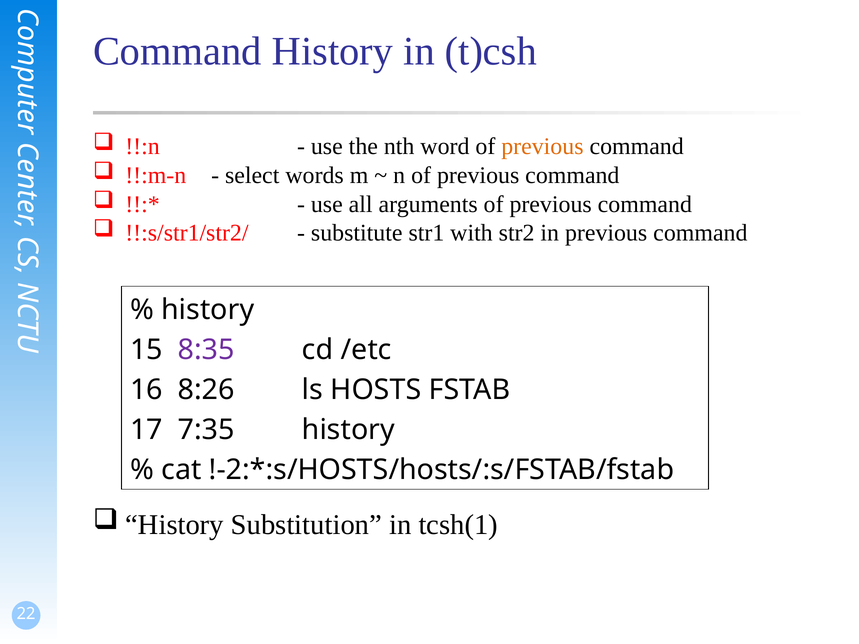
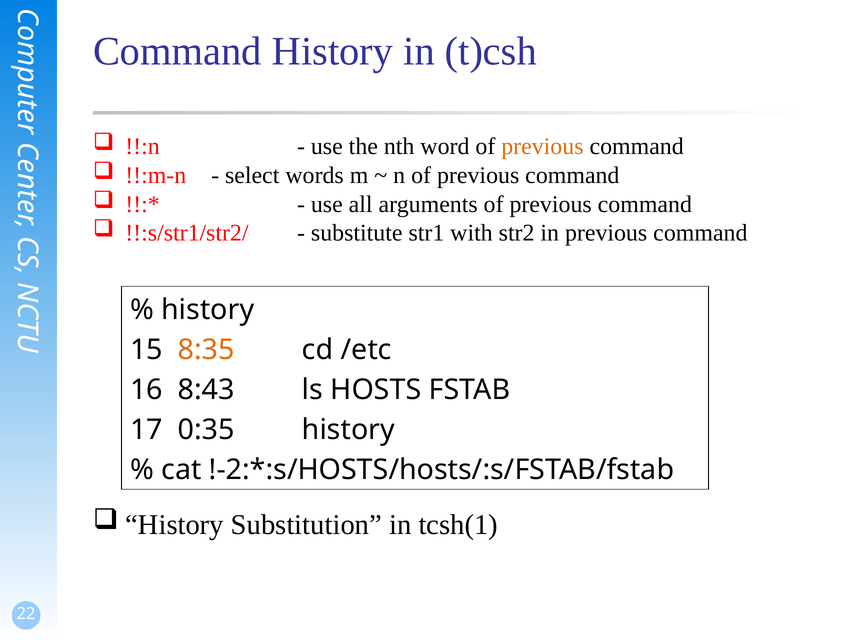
8:35 colour: purple -> orange
8:26: 8:26 -> 8:43
7:35: 7:35 -> 0:35
